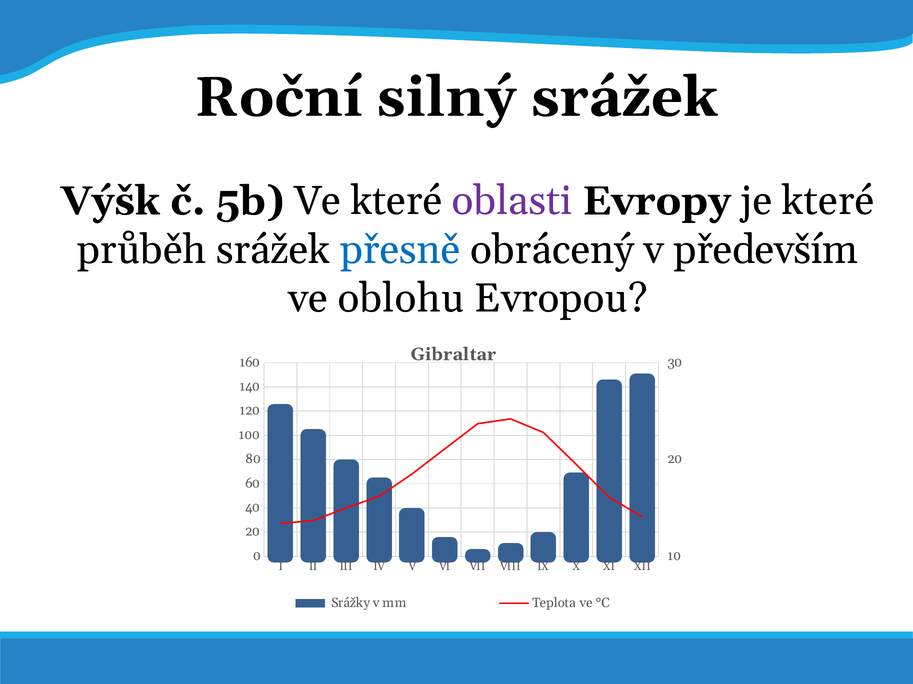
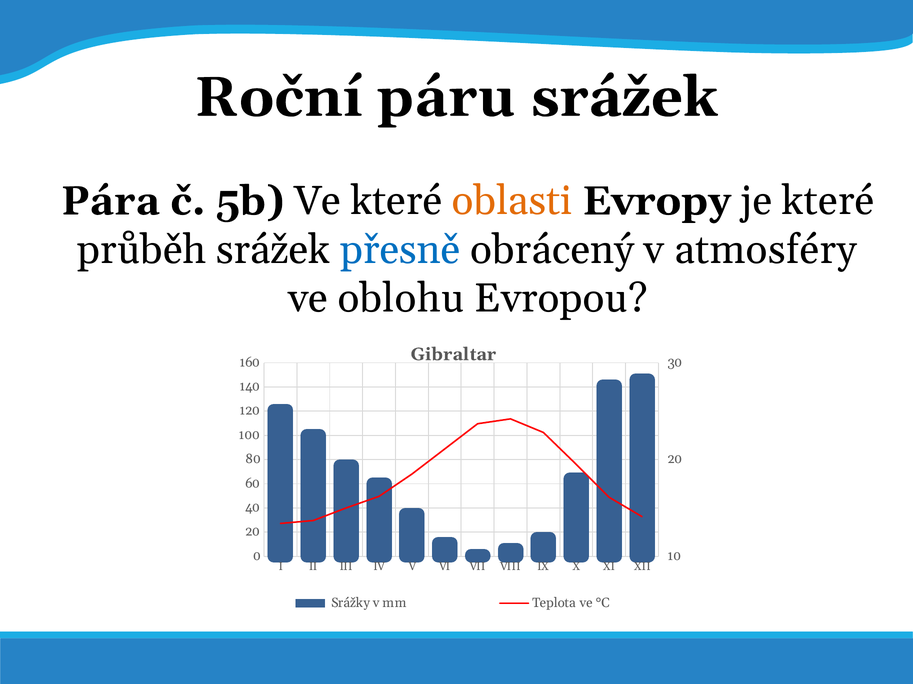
silný: silný -> páru
Výšk: Výšk -> Pára
oblasti colour: purple -> orange
především: především -> atmosféry
